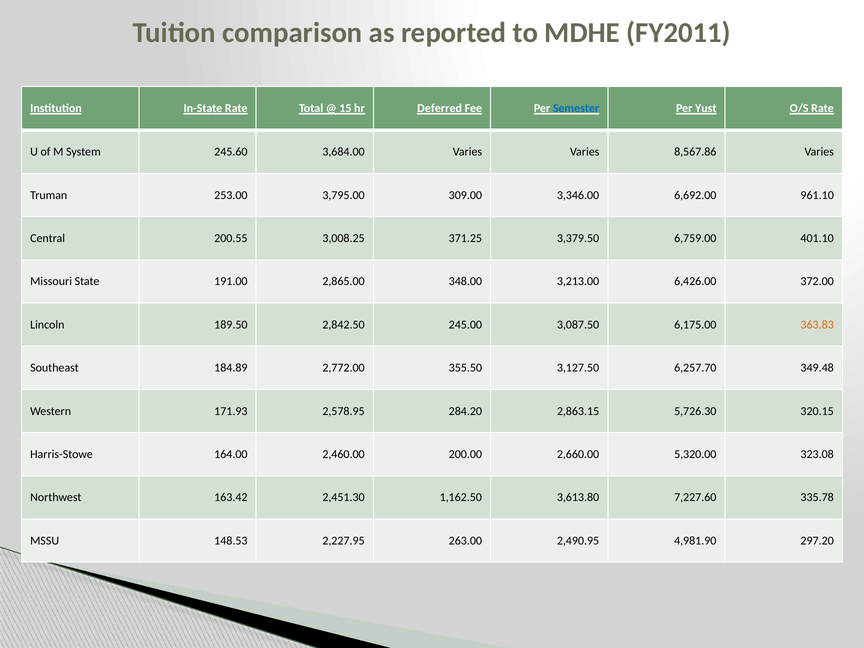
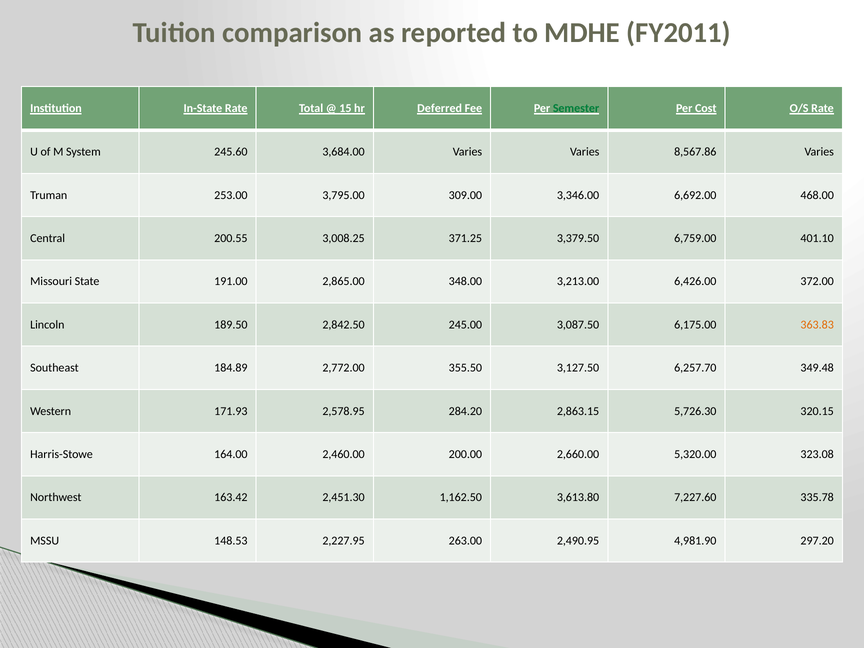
Semester colour: blue -> green
Yust: Yust -> Cost
961.10: 961.10 -> 468.00
